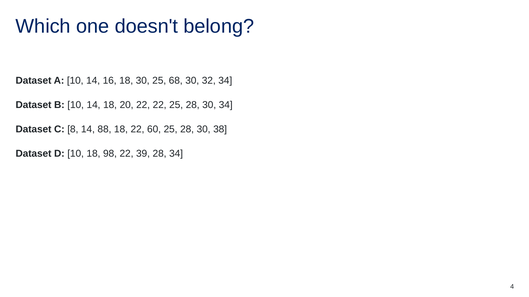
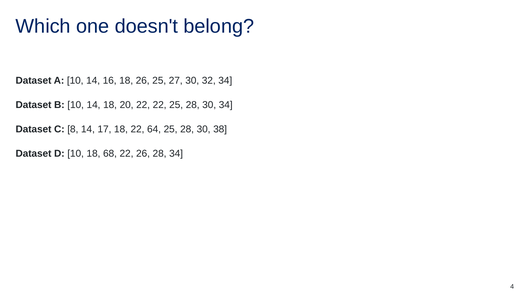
18 30: 30 -> 26
68: 68 -> 27
88: 88 -> 17
60: 60 -> 64
98: 98 -> 68
22 39: 39 -> 26
